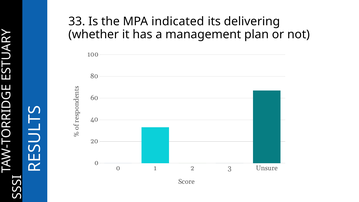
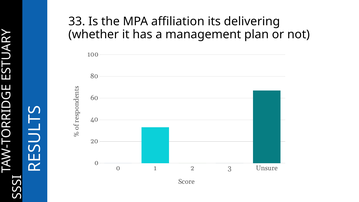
indicated: indicated -> affiliation
